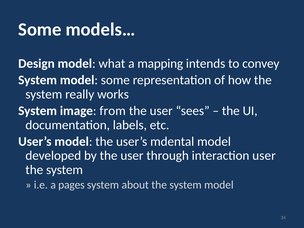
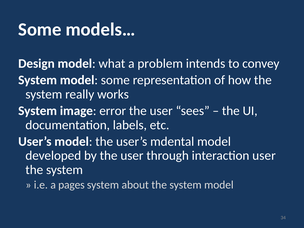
mapping: mapping -> problem
from: from -> error
